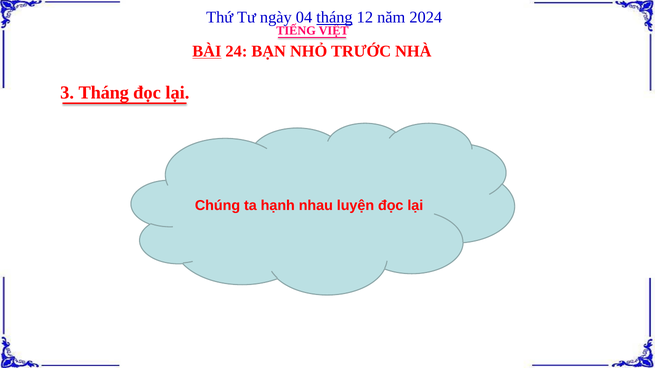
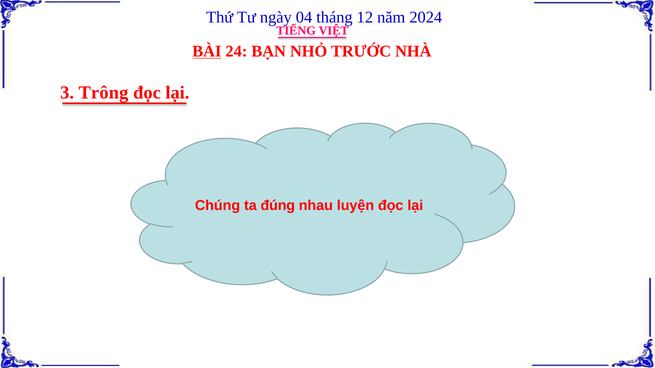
tháng at (334, 17) underline: present -> none
3 Tháng: Tháng -> Trông
hạnh: hạnh -> đúng
